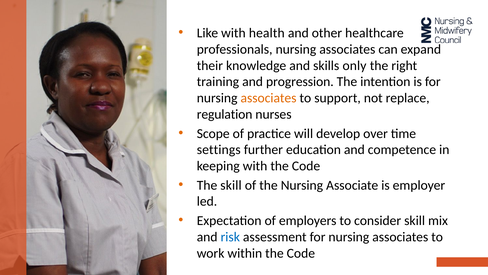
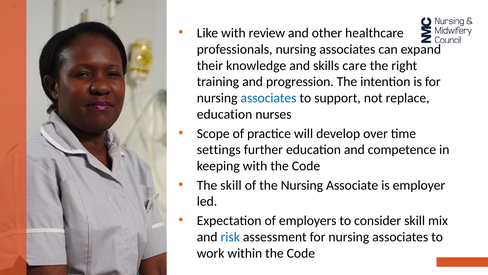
health: health -> review
only: only -> care
associates at (269, 98) colour: orange -> blue
regulation at (225, 114): regulation -> education
